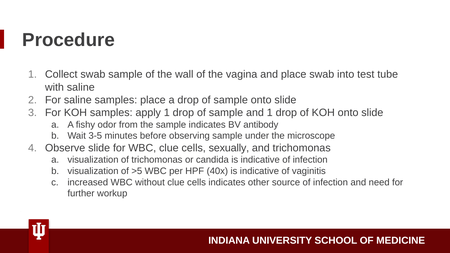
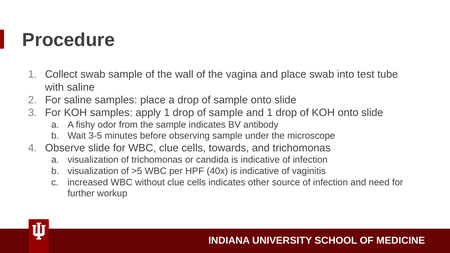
sexually: sexually -> towards
